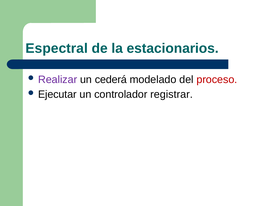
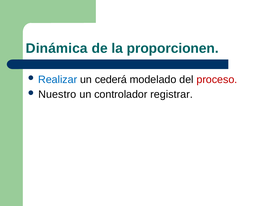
Espectral: Espectral -> Dinámica
estacionarios: estacionarios -> proporcionen
Realizar colour: purple -> blue
Ejecutar: Ejecutar -> Nuestro
